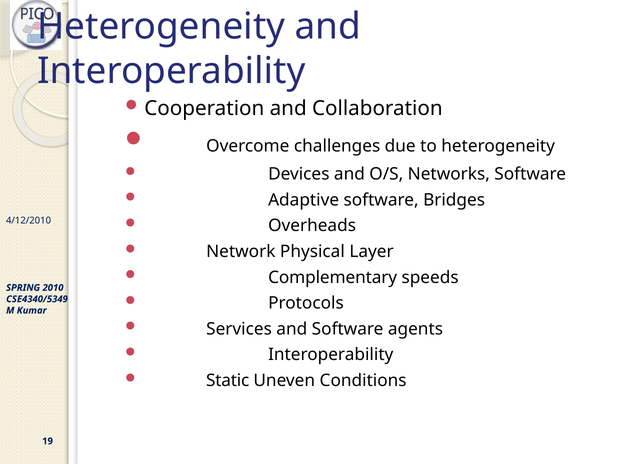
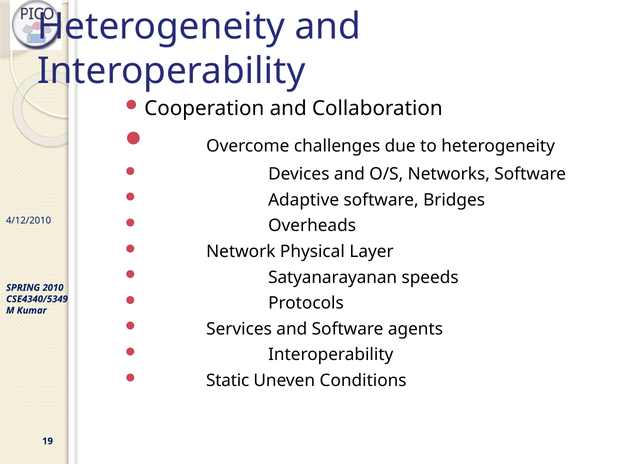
Complementary: Complementary -> Satyanarayanan
